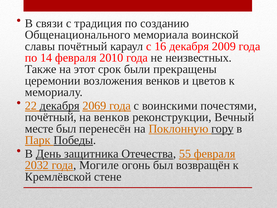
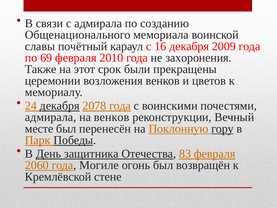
с традиция: традиция -> адмирала
14: 14 -> 69
неизвестных: неизвестных -> захоронения
22: 22 -> 24
2069: 2069 -> 2078
почётный at (51, 117): почётный -> адмирала
55: 55 -> 83
2032: 2032 -> 2060
